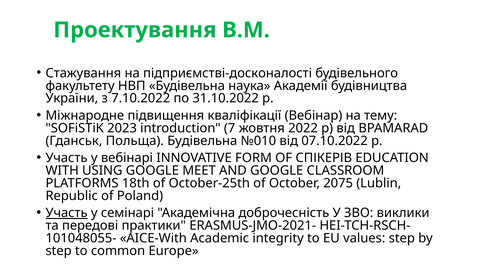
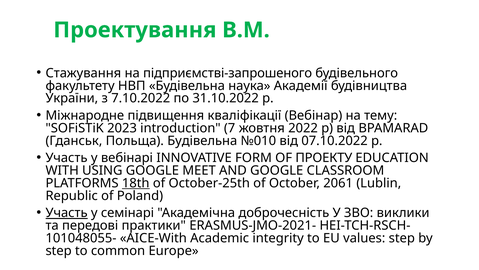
підприємстві-досконалості: підприємстві-досконалості -> підприємстві-запрошеного
СПІКЕРІВ: СПІКЕРІВ -> ПРОЕКТУ
18th underline: none -> present
2075: 2075 -> 2061
